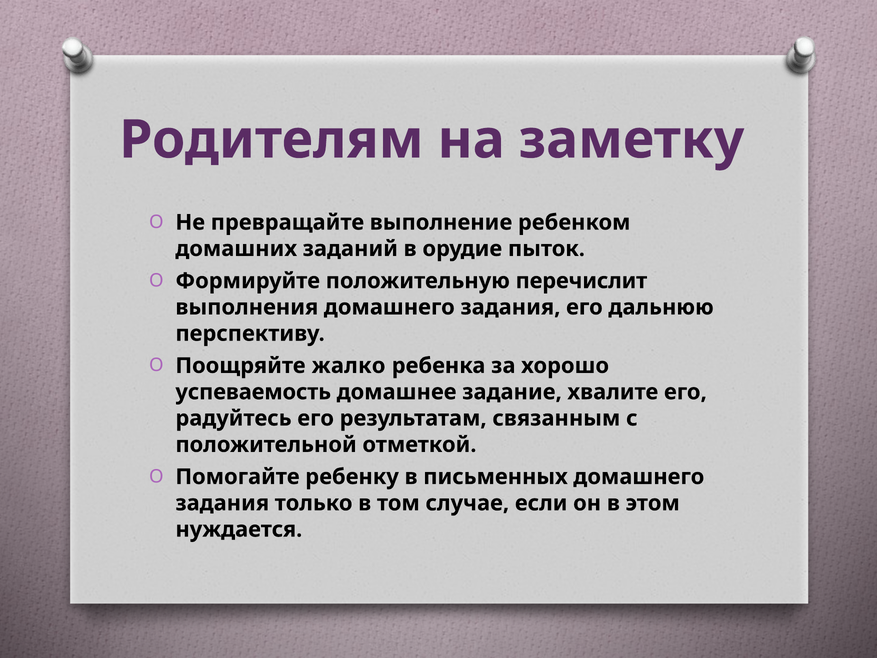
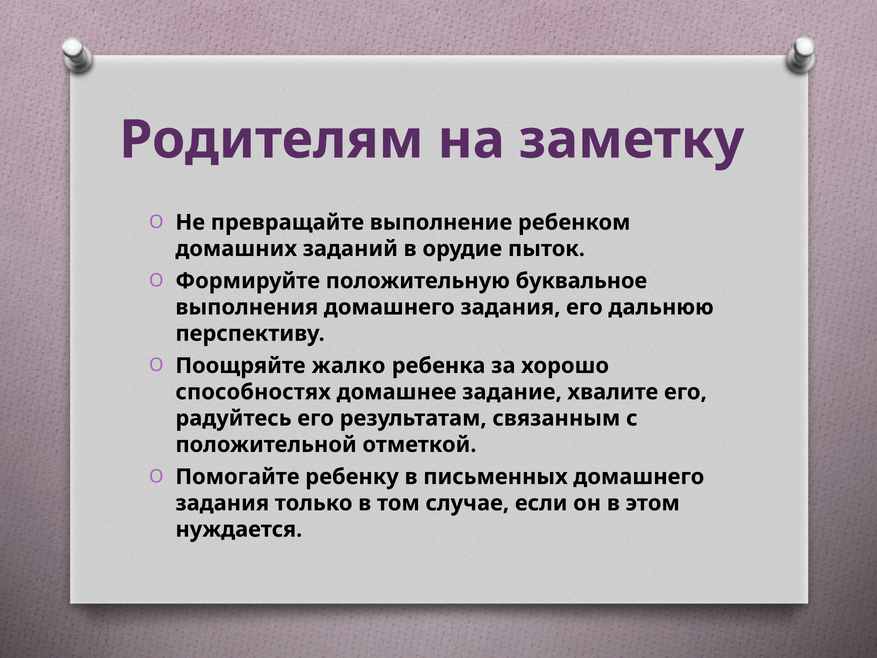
перечислит: перечислит -> буквальное
успеваемость: успеваемость -> способностях
